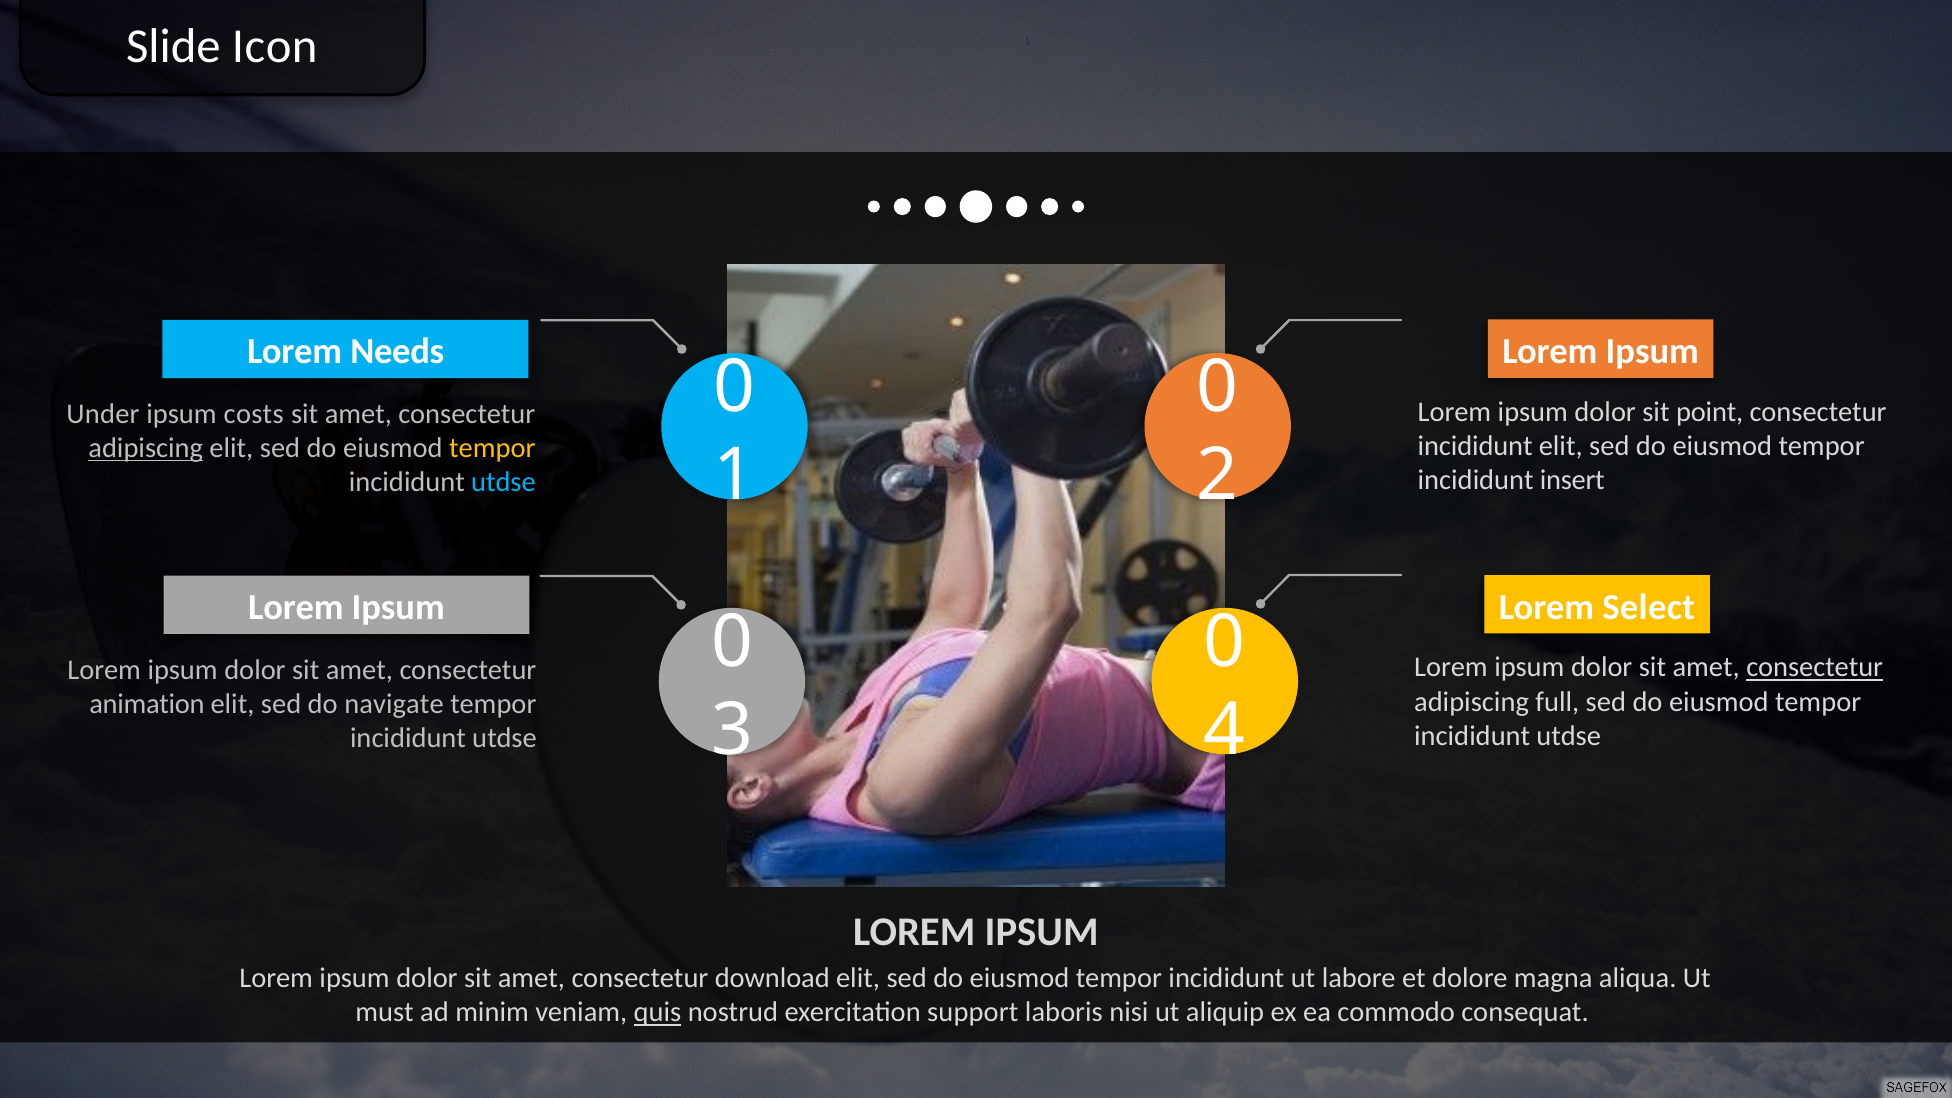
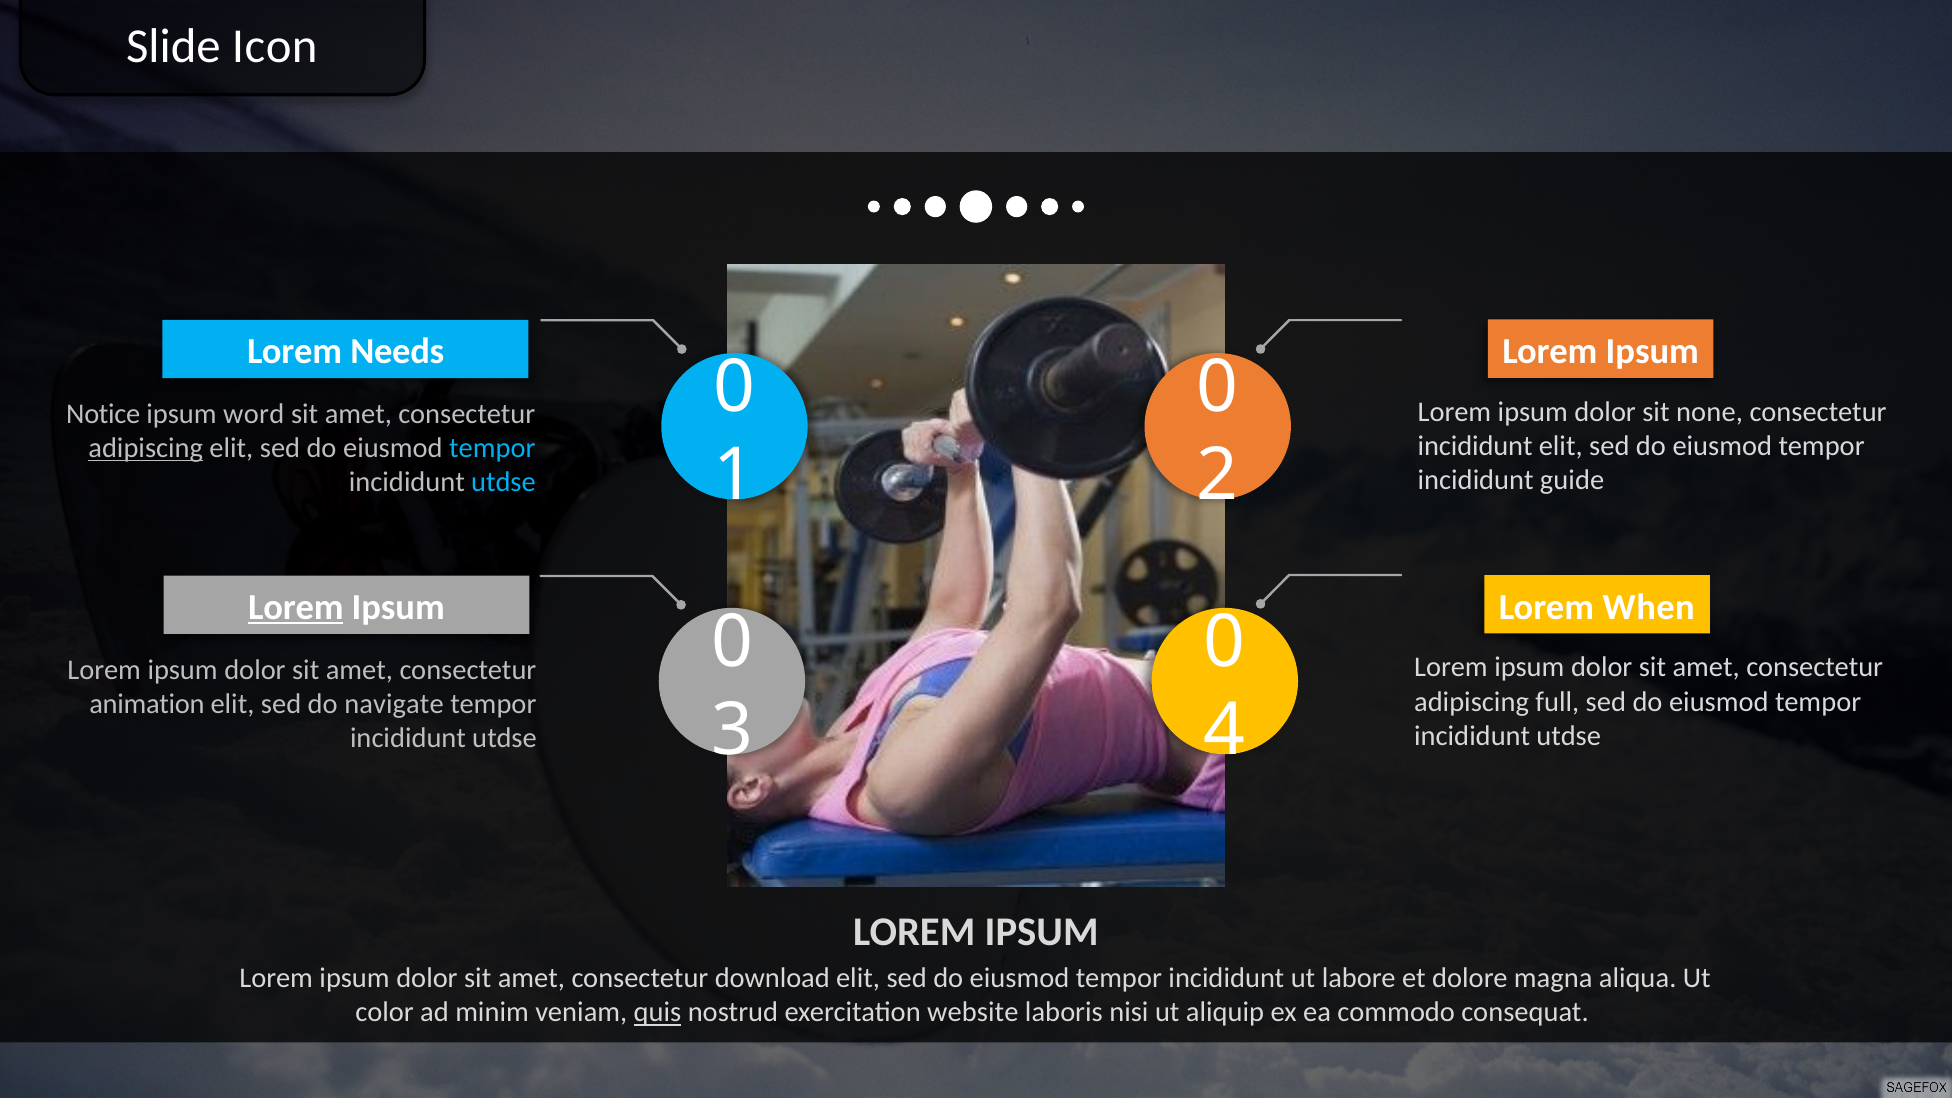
point: point -> none
Under: Under -> Notice
costs: costs -> word
tempor at (492, 448) colour: yellow -> light blue
insert: insert -> guide
Select: Select -> When
Lorem at (296, 607) underline: none -> present
consectetur at (1815, 667) underline: present -> none
must: must -> color
support: support -> website
